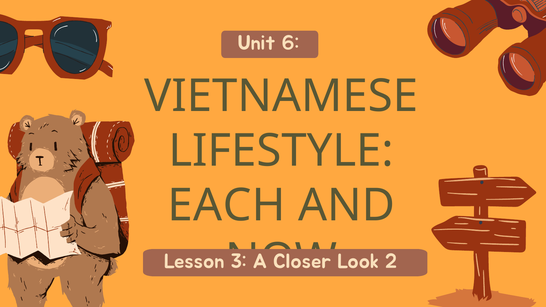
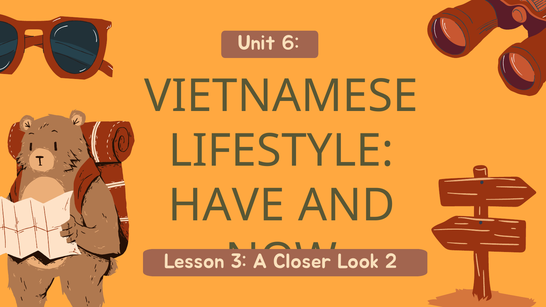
EACH: EACH -> HAVE
